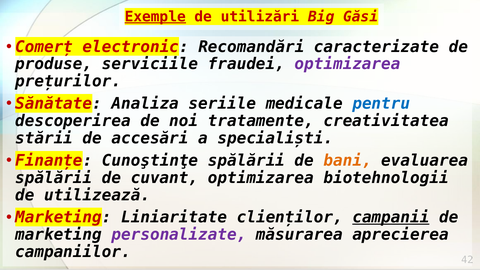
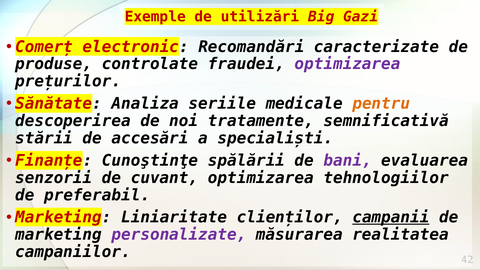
Exemple underline: present -> none
Găsi: Găsi -> Gazi
serviciile: serviciile -> controlate
pentru colour: blue -> orange
creativitatea: creativitatea -> semnificativă
bani colour: orange -> purple
spălării at (54, 178): spălării -> senzorii
biotehnologii: biotehnologii -> tehnologiilor
utilizează: utilizează -> preferabil
aprecierea: aprecierea -> realitatea
